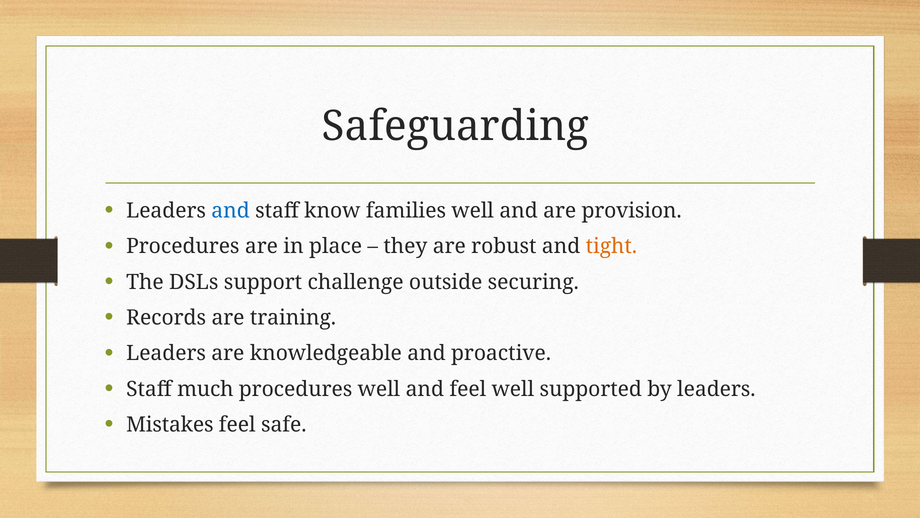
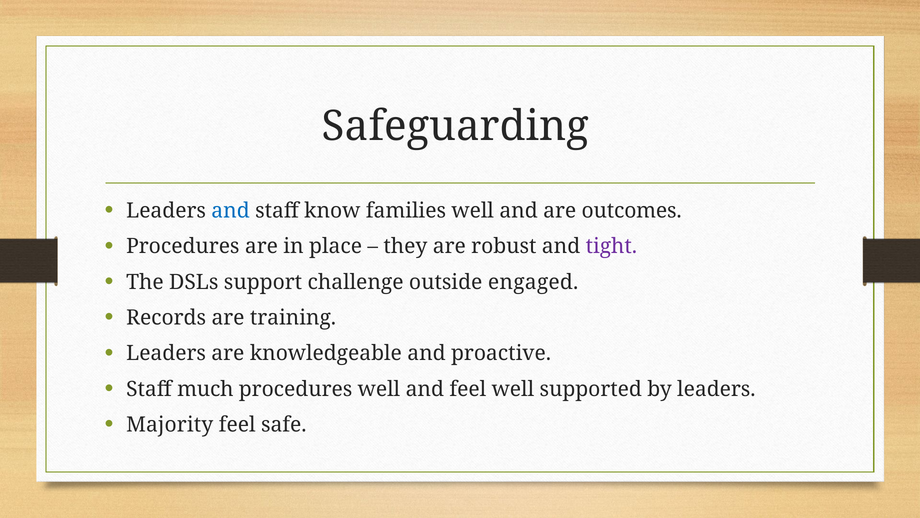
provision: provision -> outcomes
tight colour: orange -> purple
securing: securing -> engaged
Mistakes: Mistakes -> Majority
